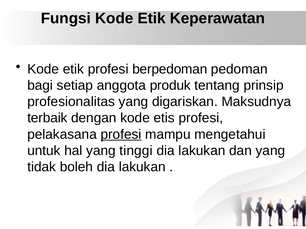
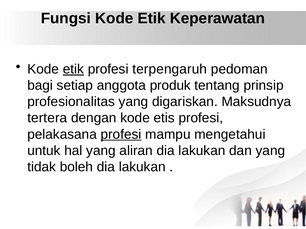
etik at (73, 69) underline: none -> present
berpedoman: berpedoman -> terpengaruh
terbaik: terbaik -> tertera
tinggi: tinggi -> aliran
